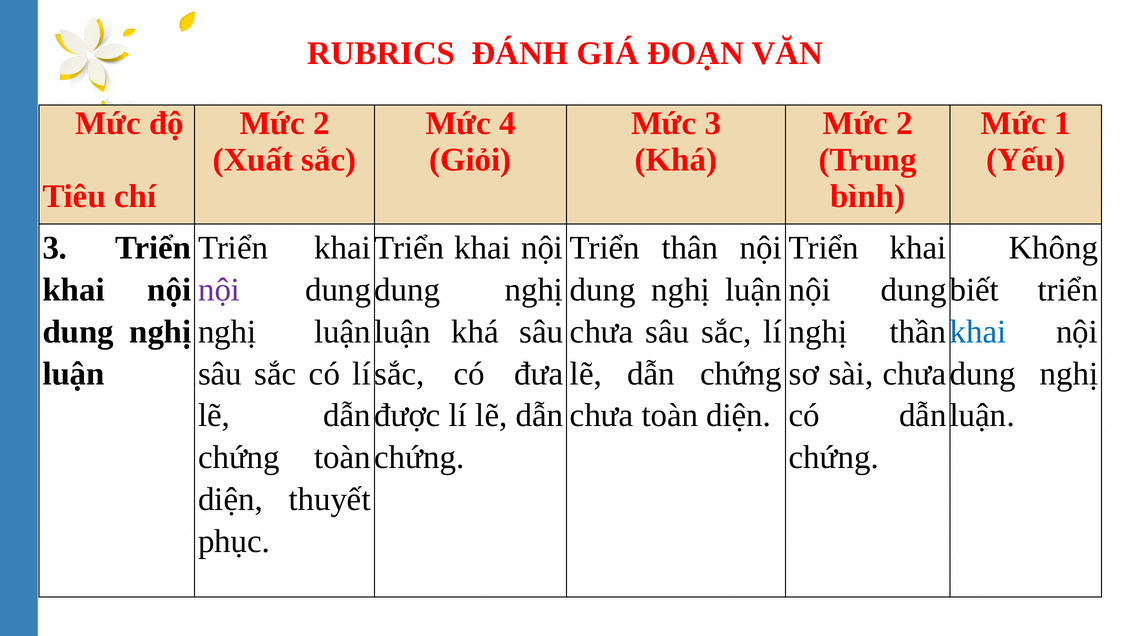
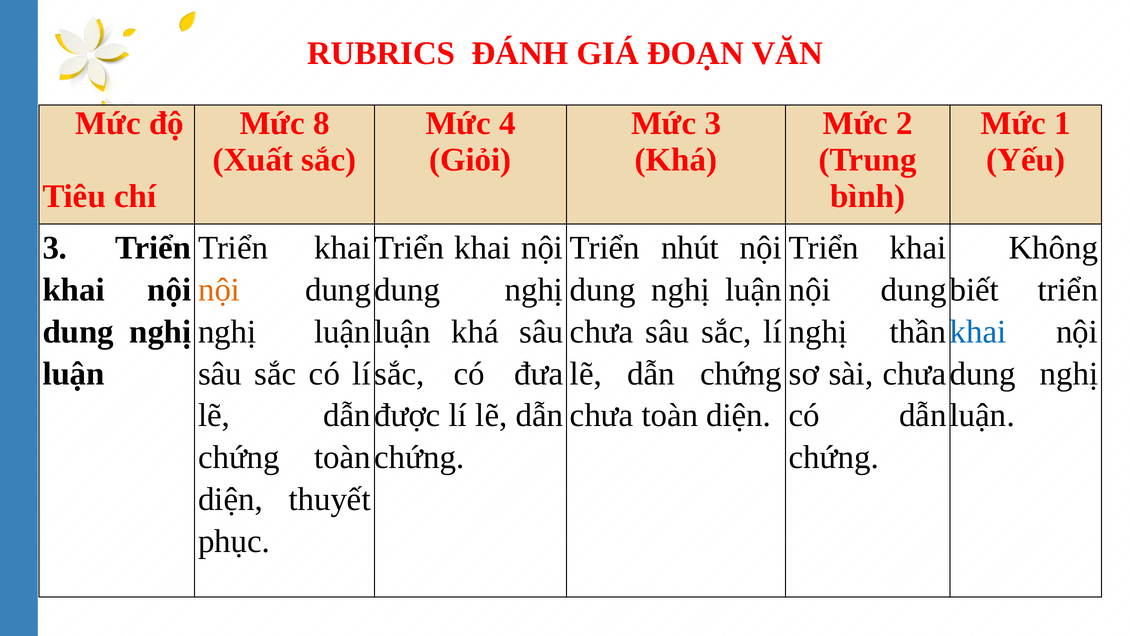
2 at (321, 124): 2 -> 8
thân: thân -> nhút
nội at (219, 290) colour: purple -> orange
